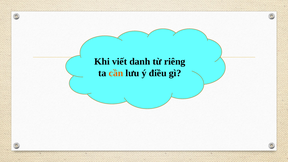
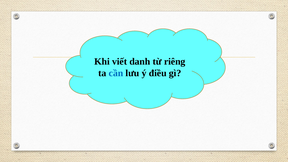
cần colour: orange -> blue
